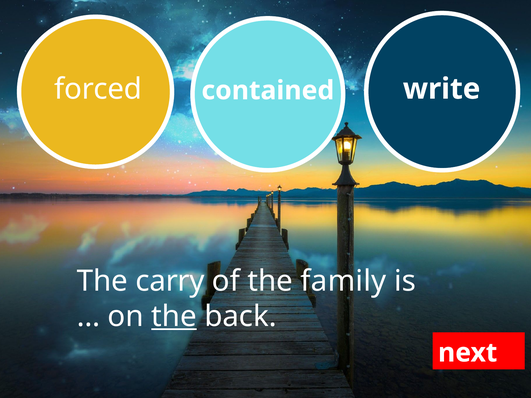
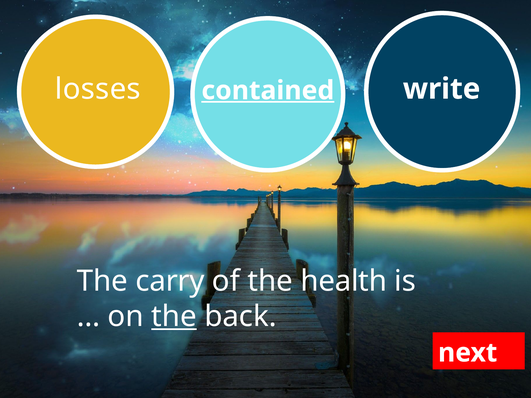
forced: forced -> losses
contained underline: none -> present
family: family -> health
